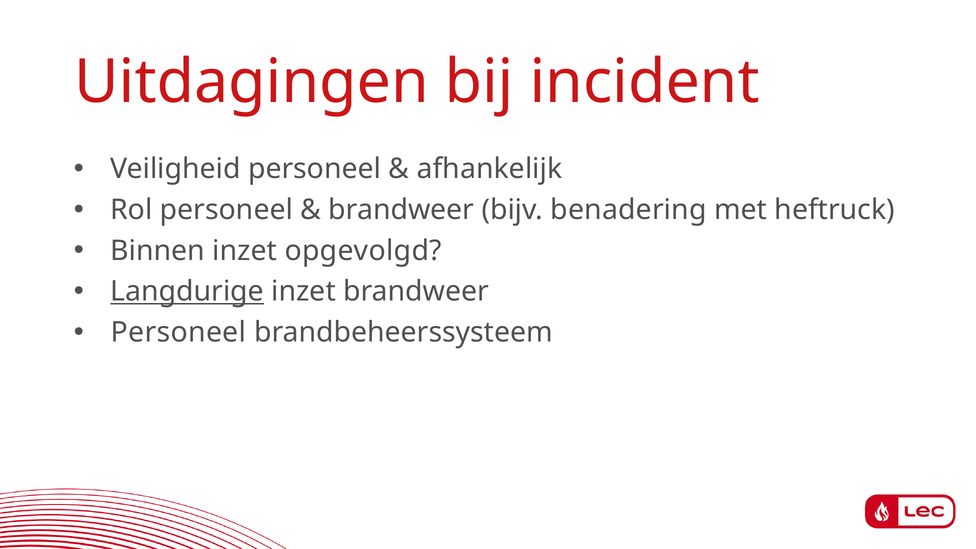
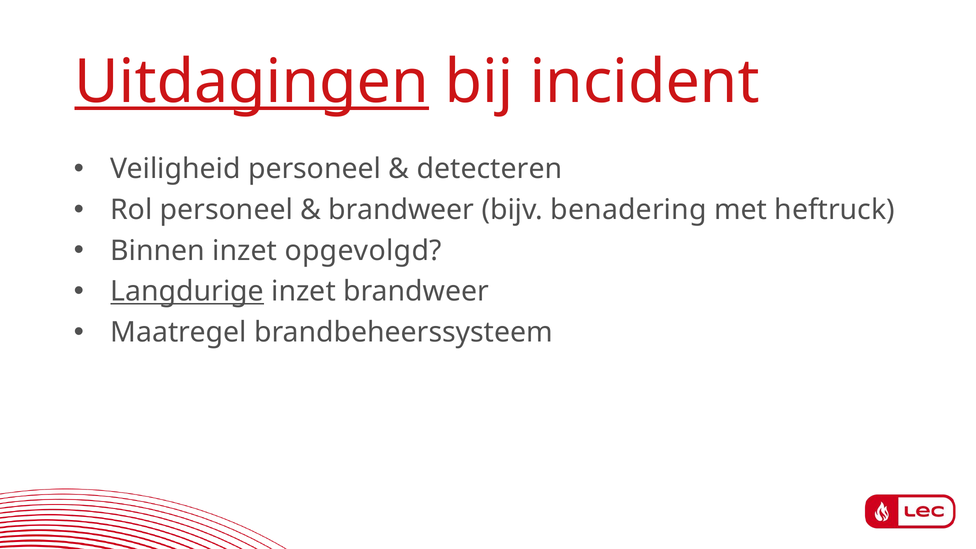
Uitdagingen underline: none -> present
afhankelijk: afhankelijk -> detecteren
Personeel at (178, 333): Personeel -> Maatregel
